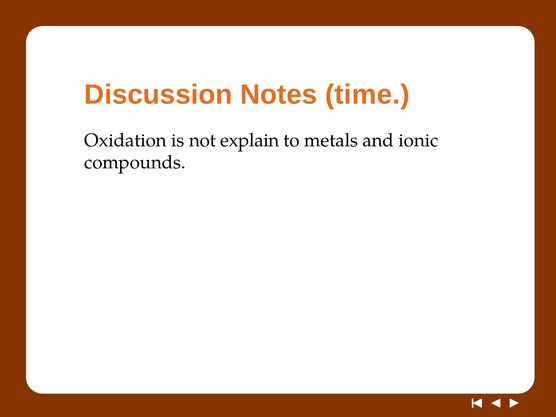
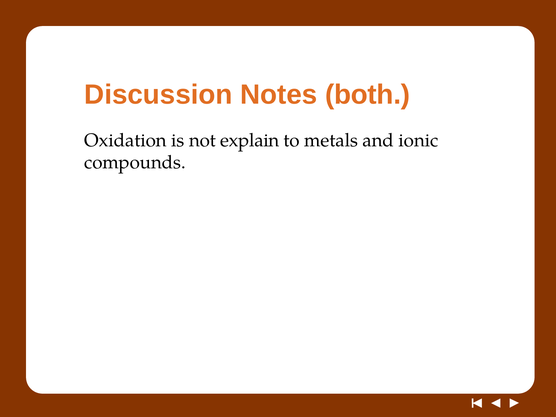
time: time -> both
